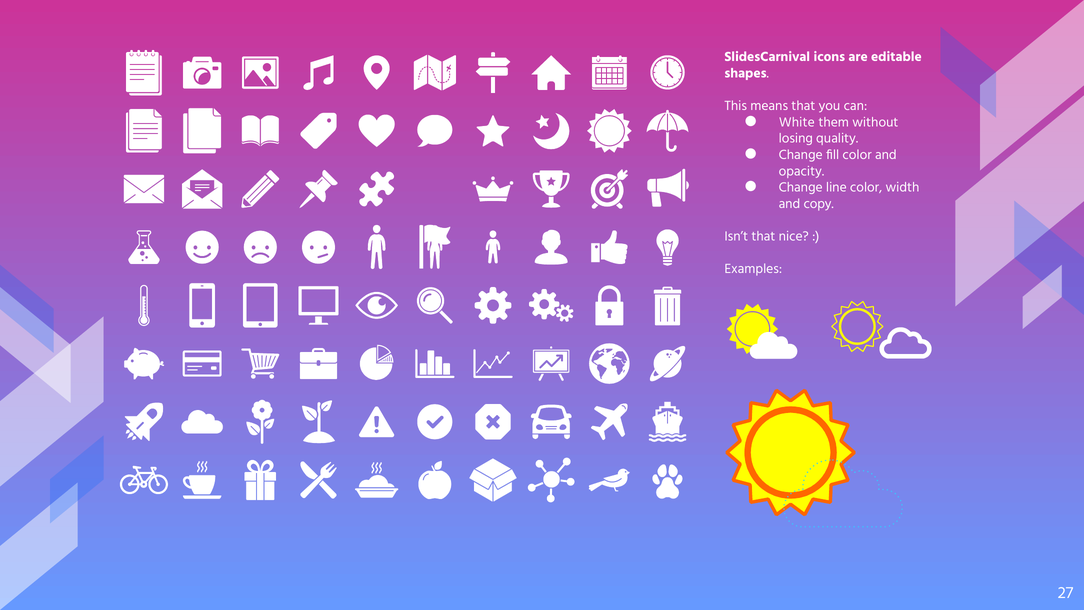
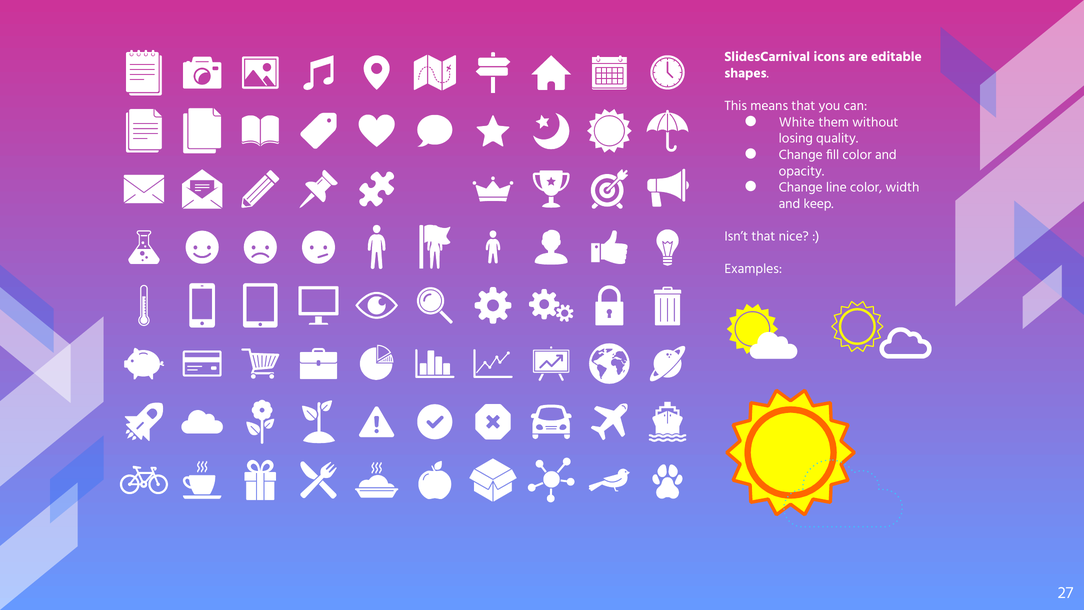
copy: copy -> keep
